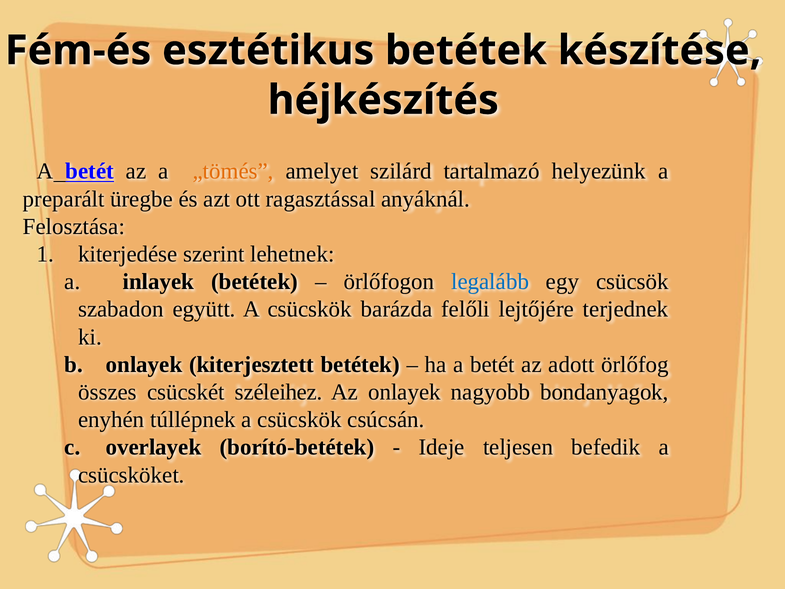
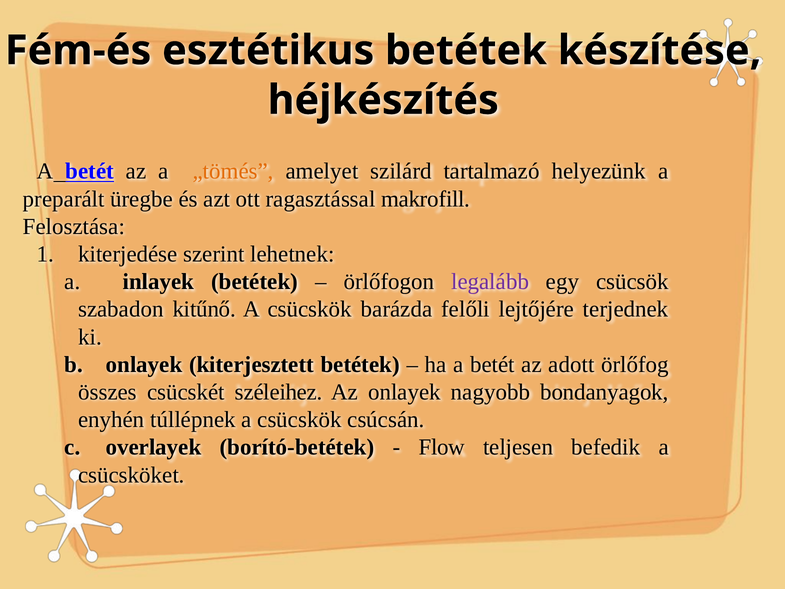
anyáknál: anyáknál -> makrofill
legalább colour: blue -> purple
együtt: együtt -> kitűnő
Ideje: Ideje -> Flow
